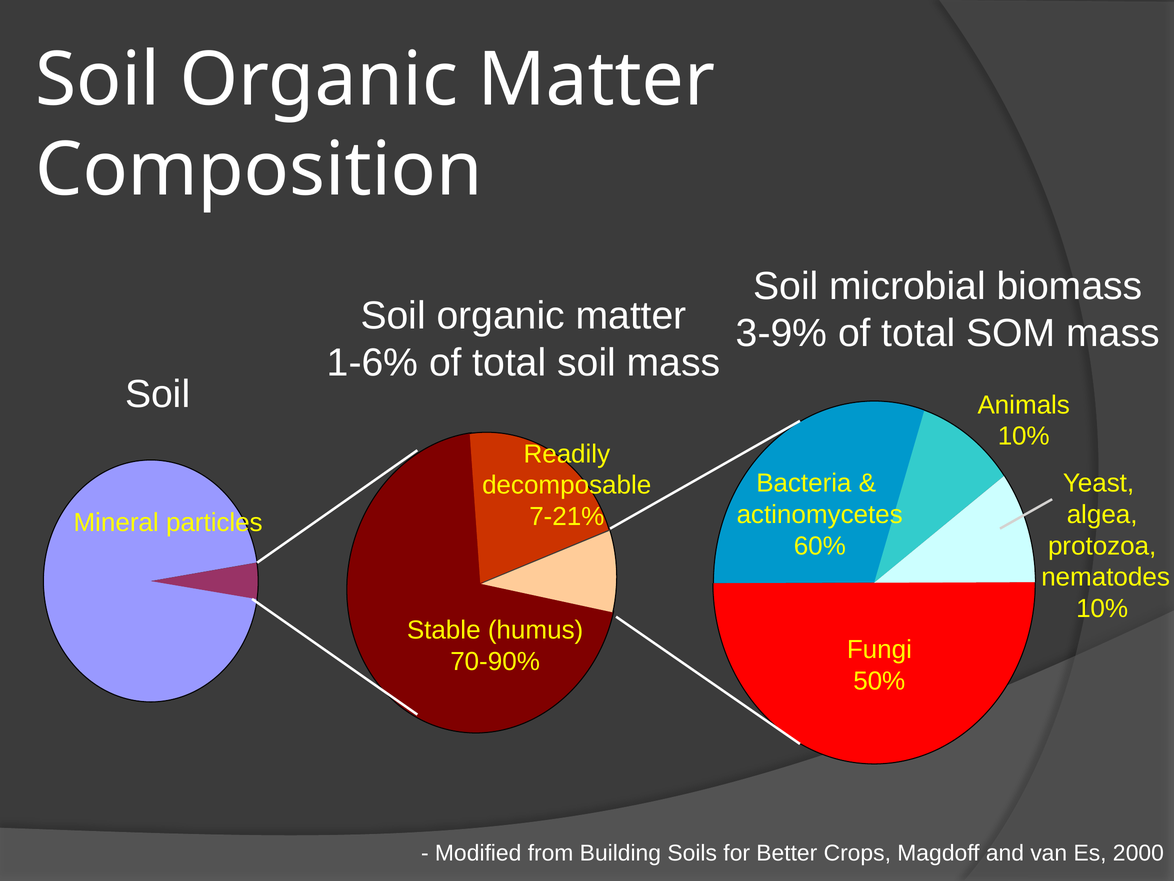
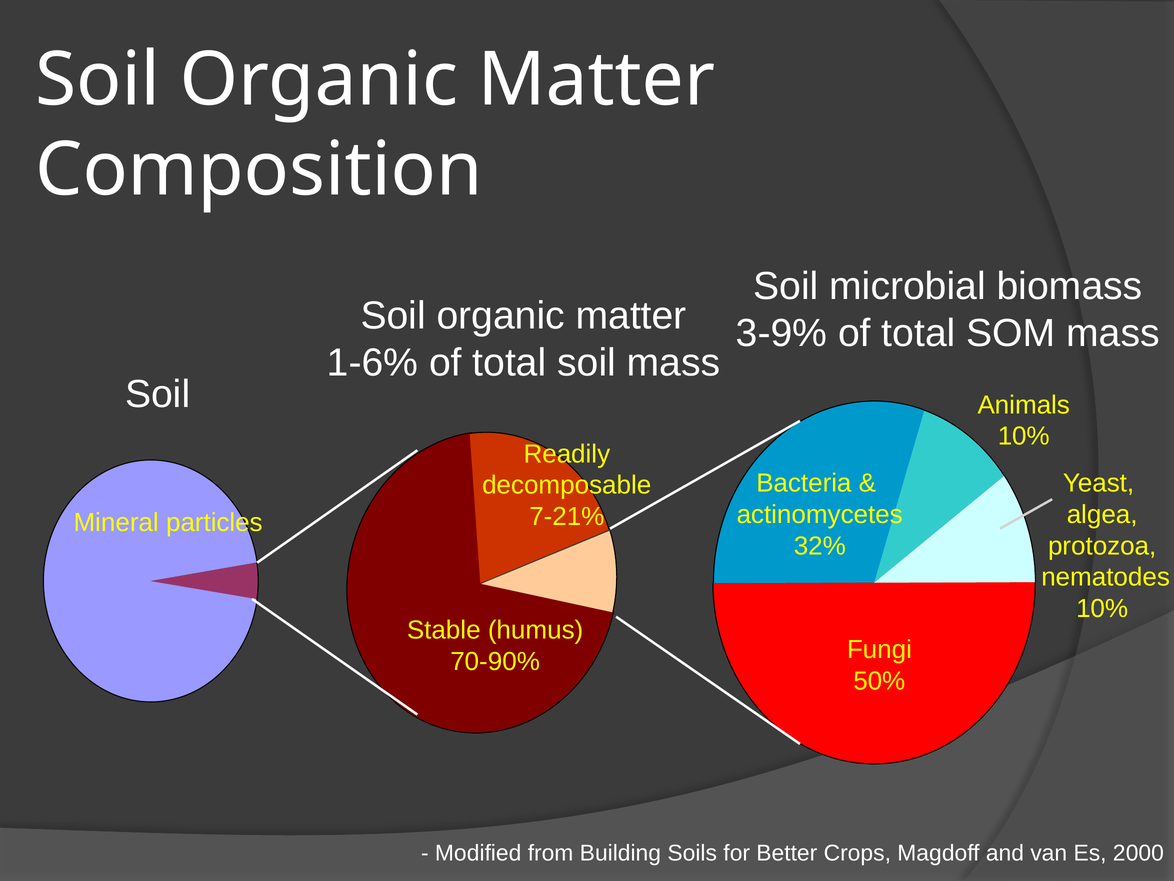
60%: 60% -> 32%
